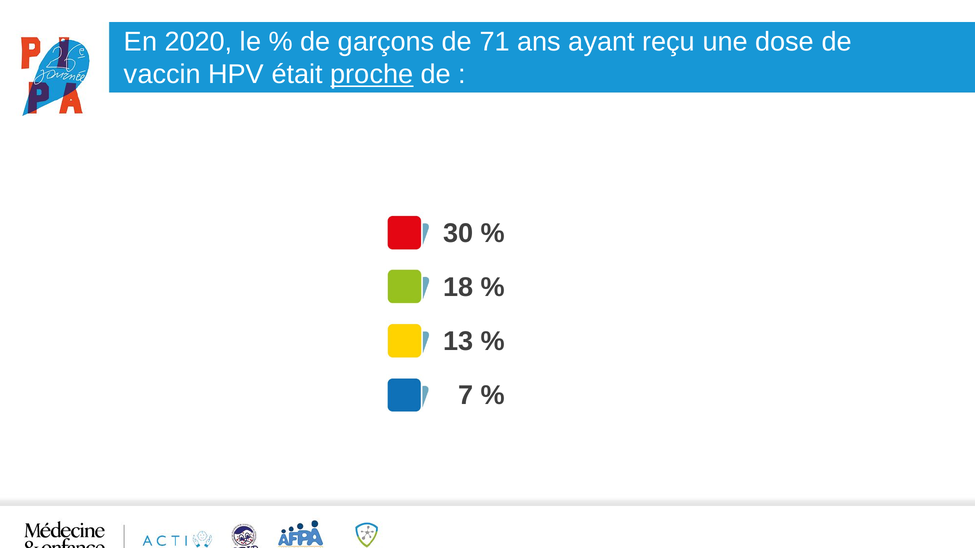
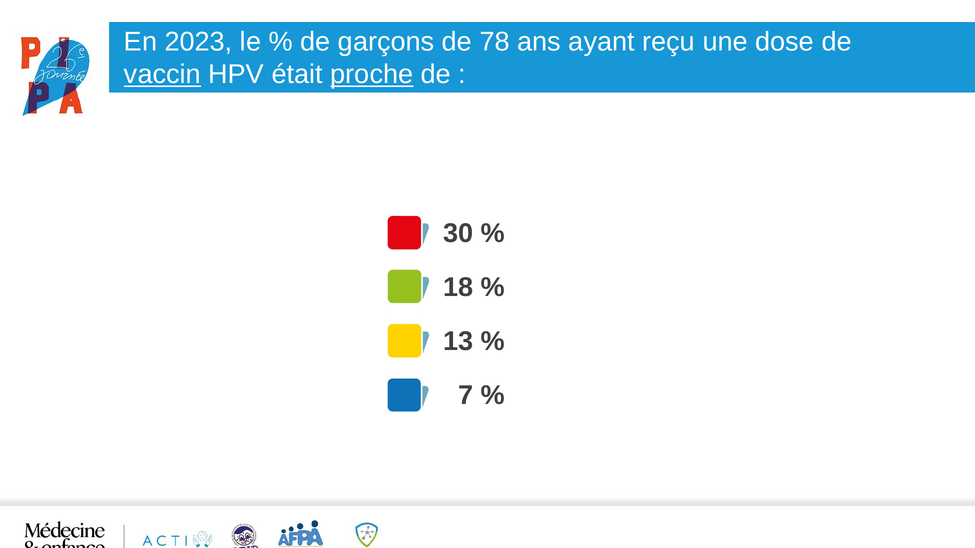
2020: 2020 -> 2023
71: 71 -> 78
vaccin underline: none -> present
